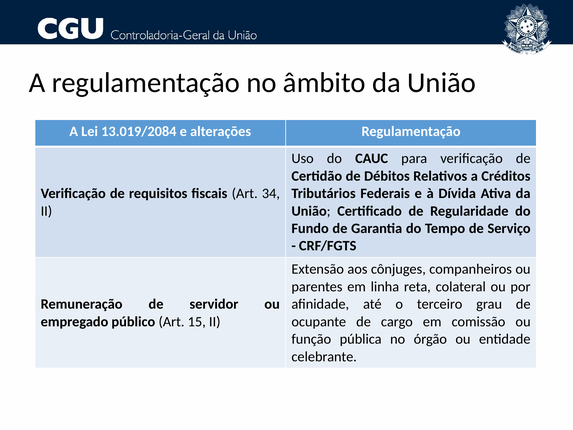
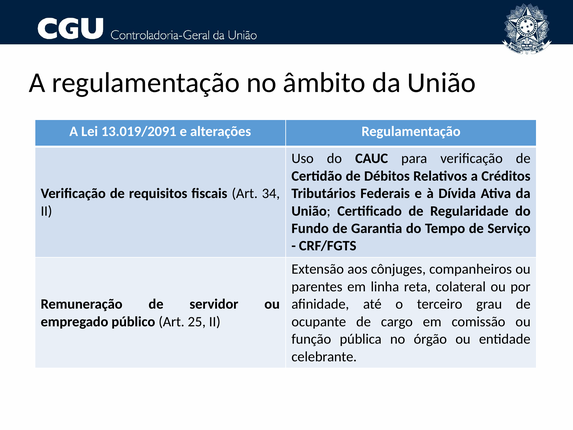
13.019/2084: 13.019/2084 -> 13.019/2091
15: 15 -> 25
